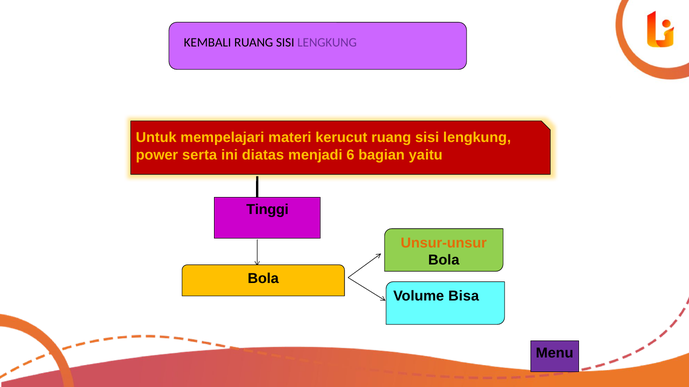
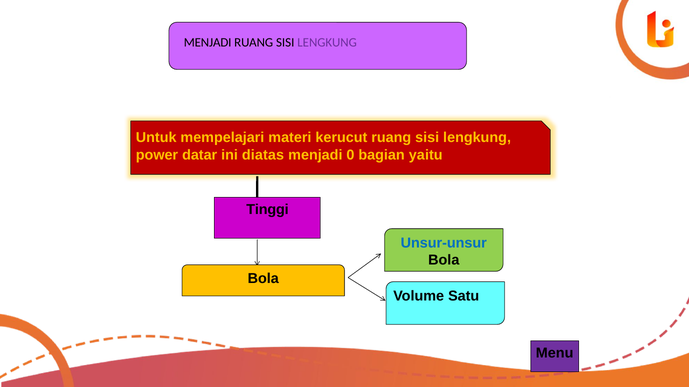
KEMBALI at (208, 42): KEMBALI -> MENJADI
serta: serta -> datar
6: 6 -> 0
Unsur-unsur colour: orange -> blue
Bisa: Bisa -> Satu
